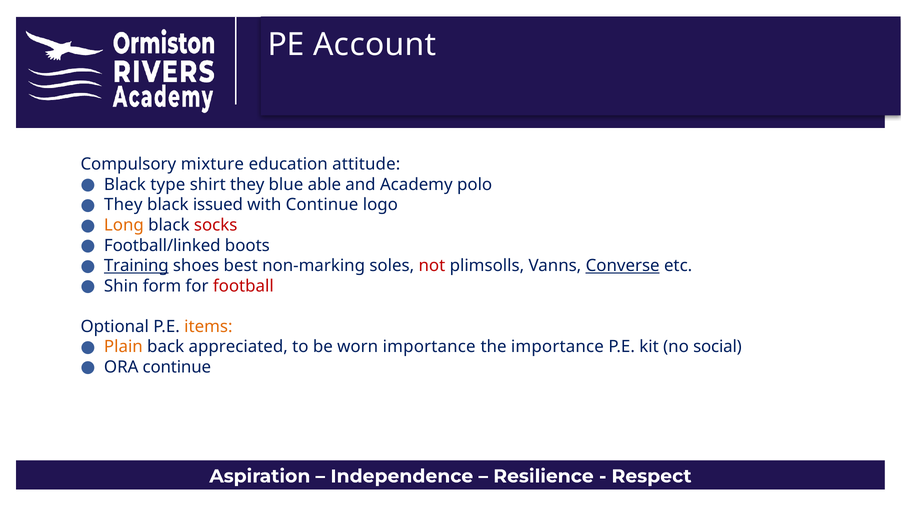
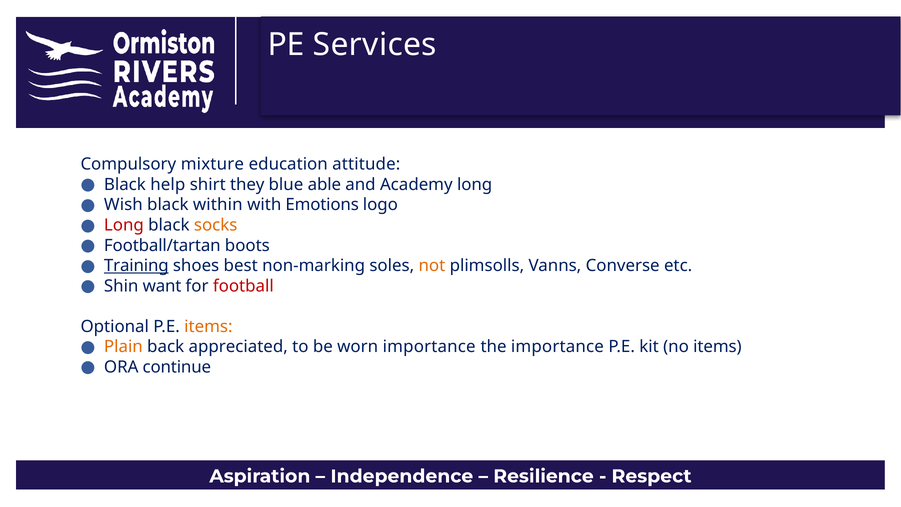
Account: Account -> Services
type: type -> help
Academy polo: polo -> long
They at (123, 205): They -> Wish
issued: issued -> within
with Continue: Continue -> Emotions
Long at (124, 225) colour: orange -> red
socks colour: red -> orange
Football/linked: Football/linked -> Football/tartan
not colour: red -> orange
Converse underline: present -> none
form: form -> want
no social: social -> items
